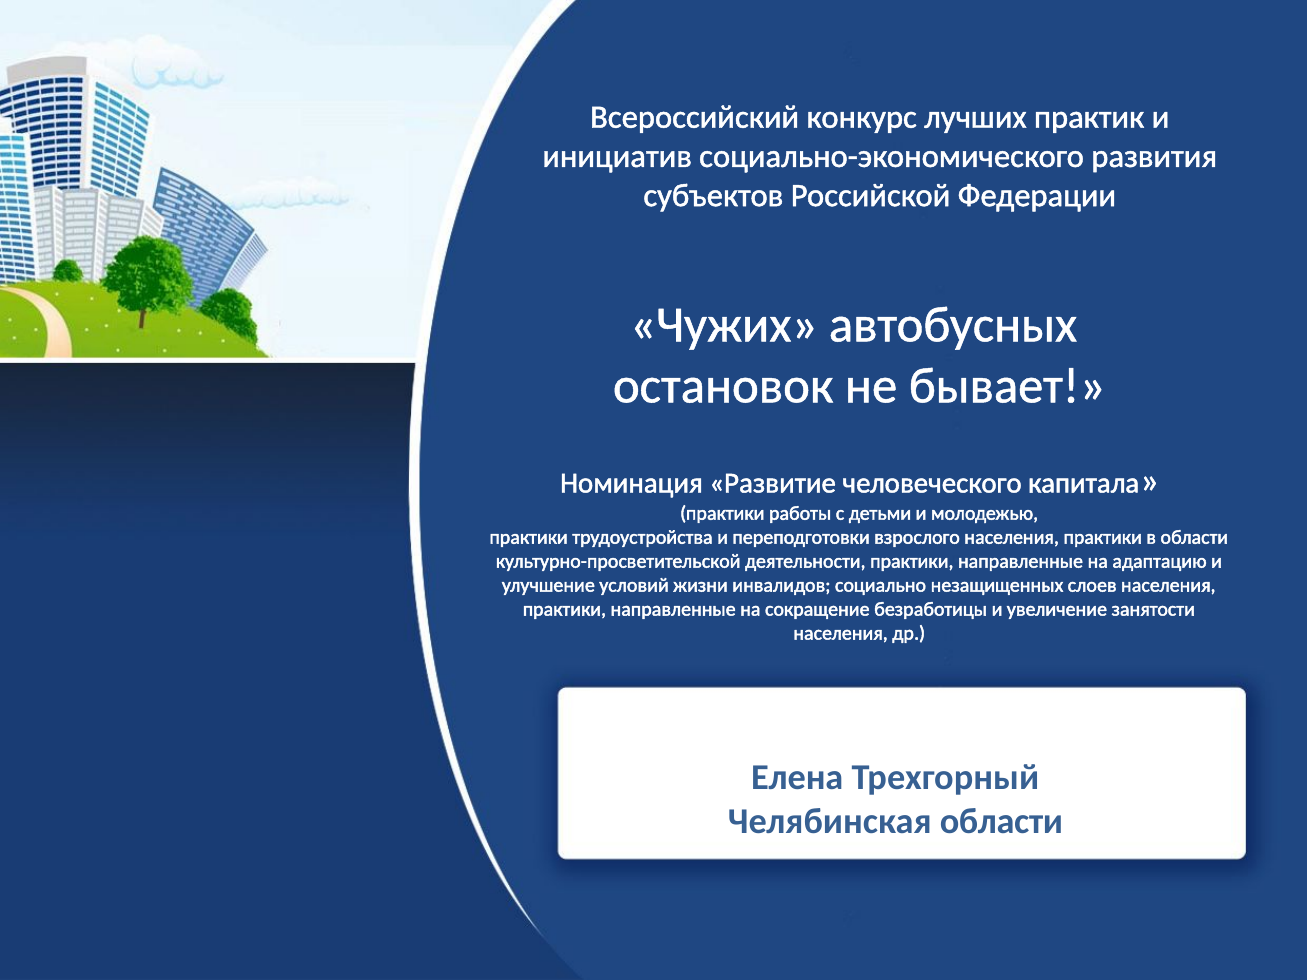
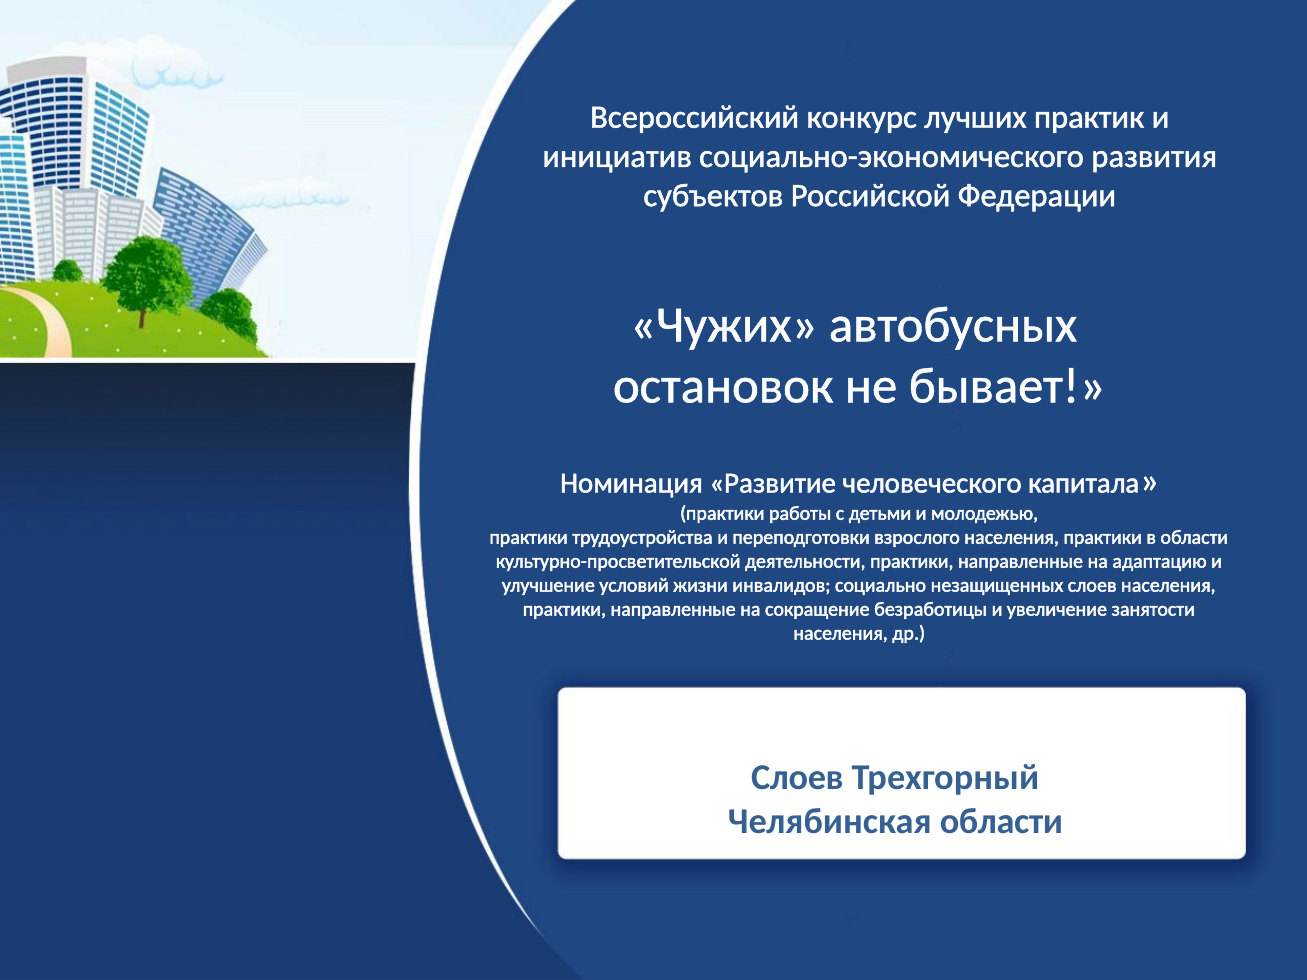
Елена at (797, 778): Елена -> Слоев
